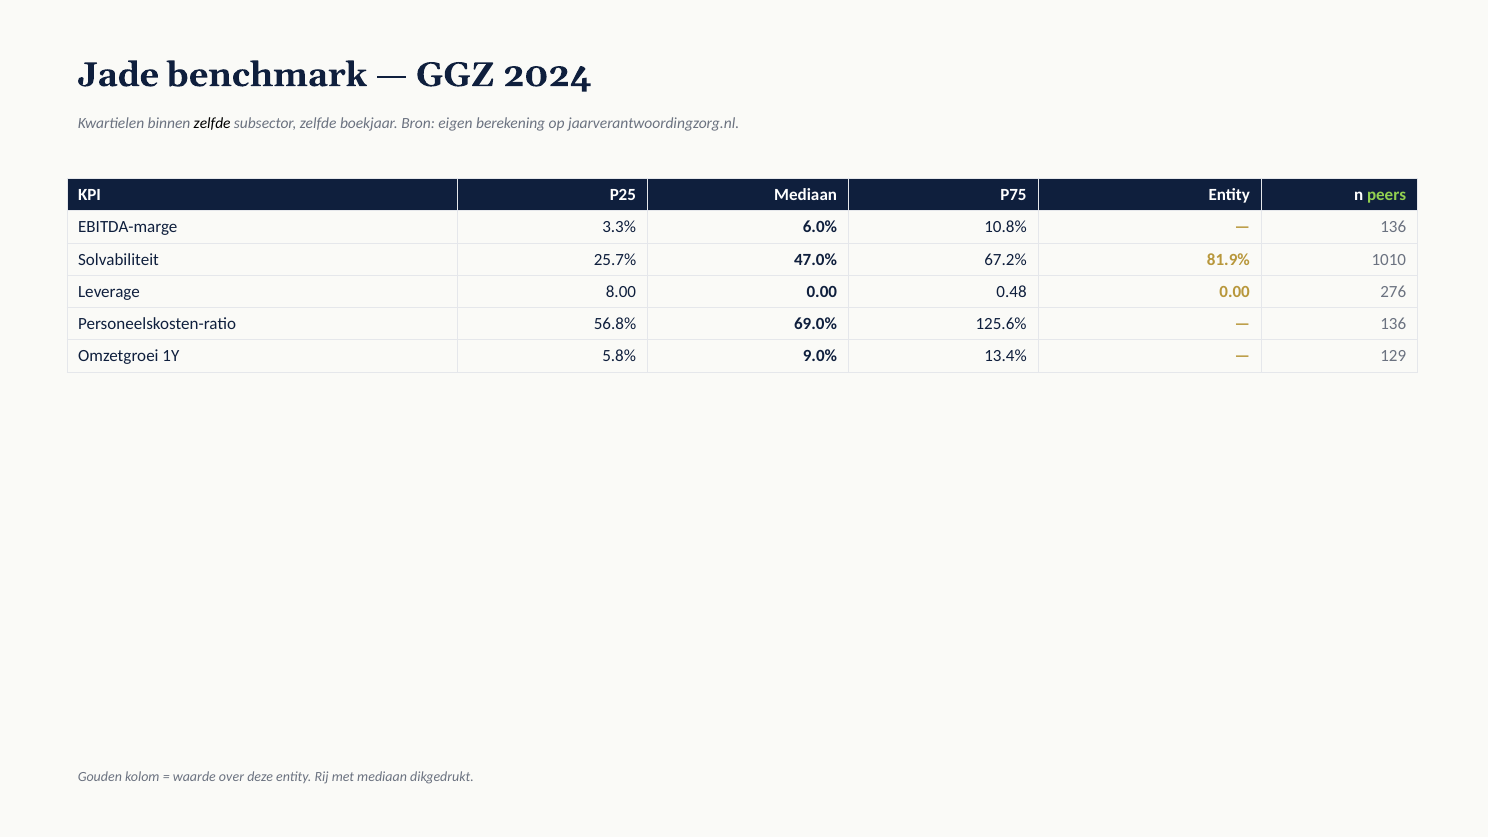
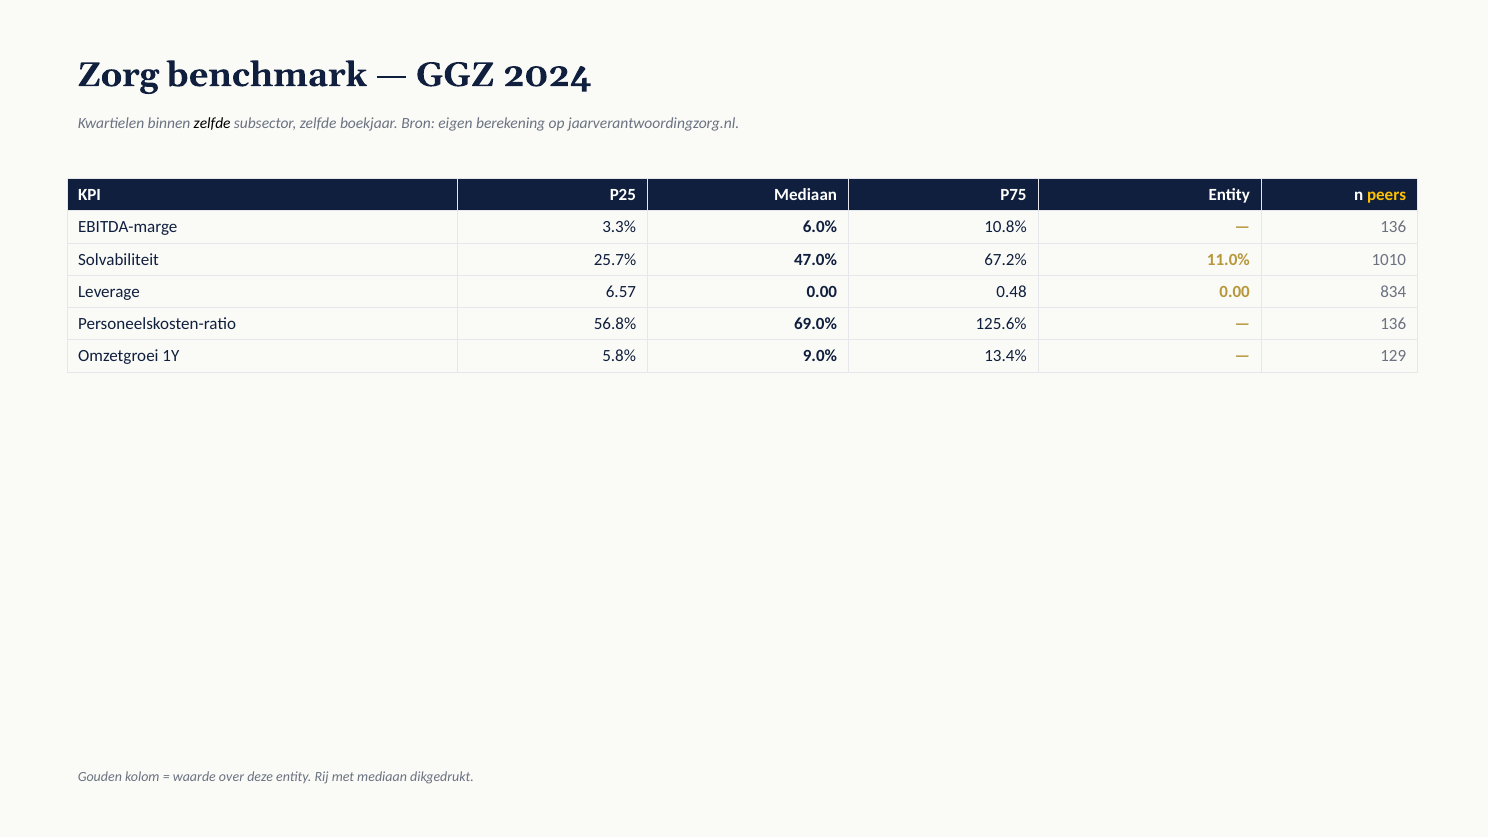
Jade: Jade -> Zorg
peers colour: light green -> yellow
81.9%: 81.9% -> 11.0%
8.00: 8.00 -> 6.57
276: 276 -> 834
